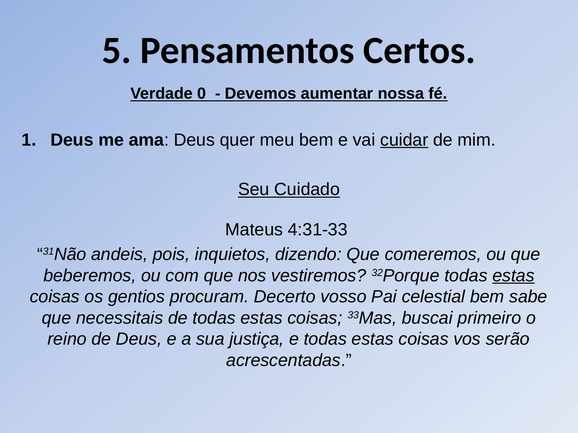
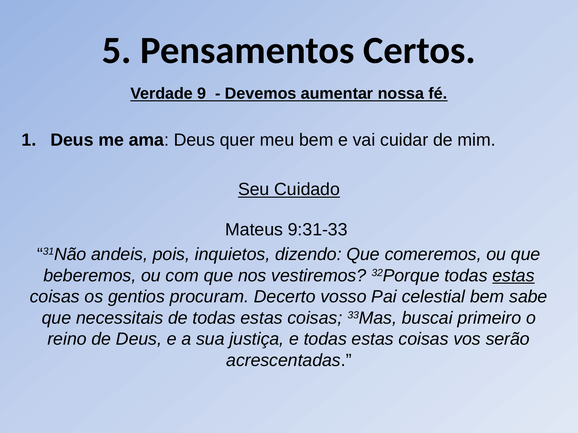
0: 0 -> 9
cuidar underline: present -> none
4:31-33: 4:31-33 -> 9:31-33
